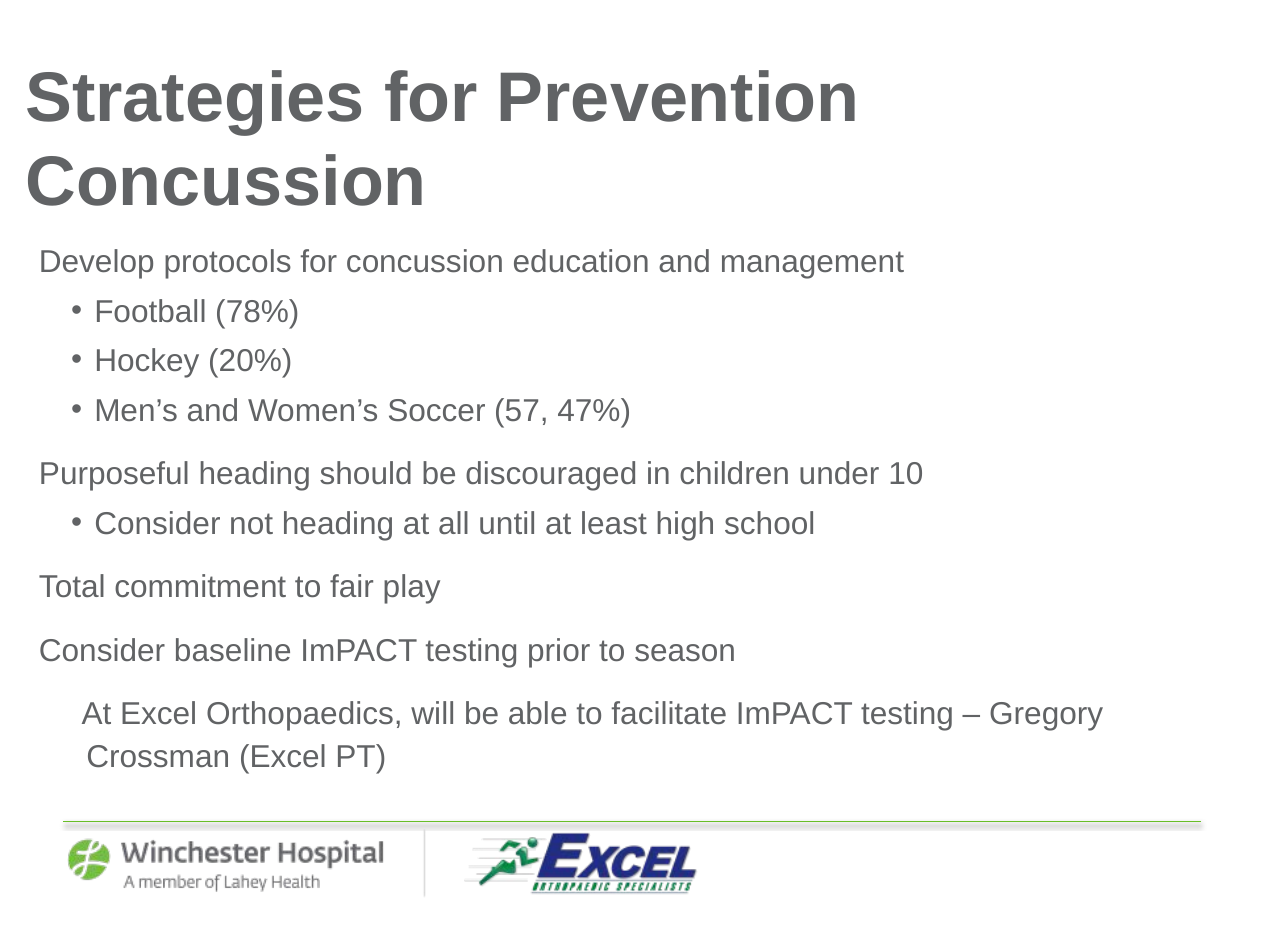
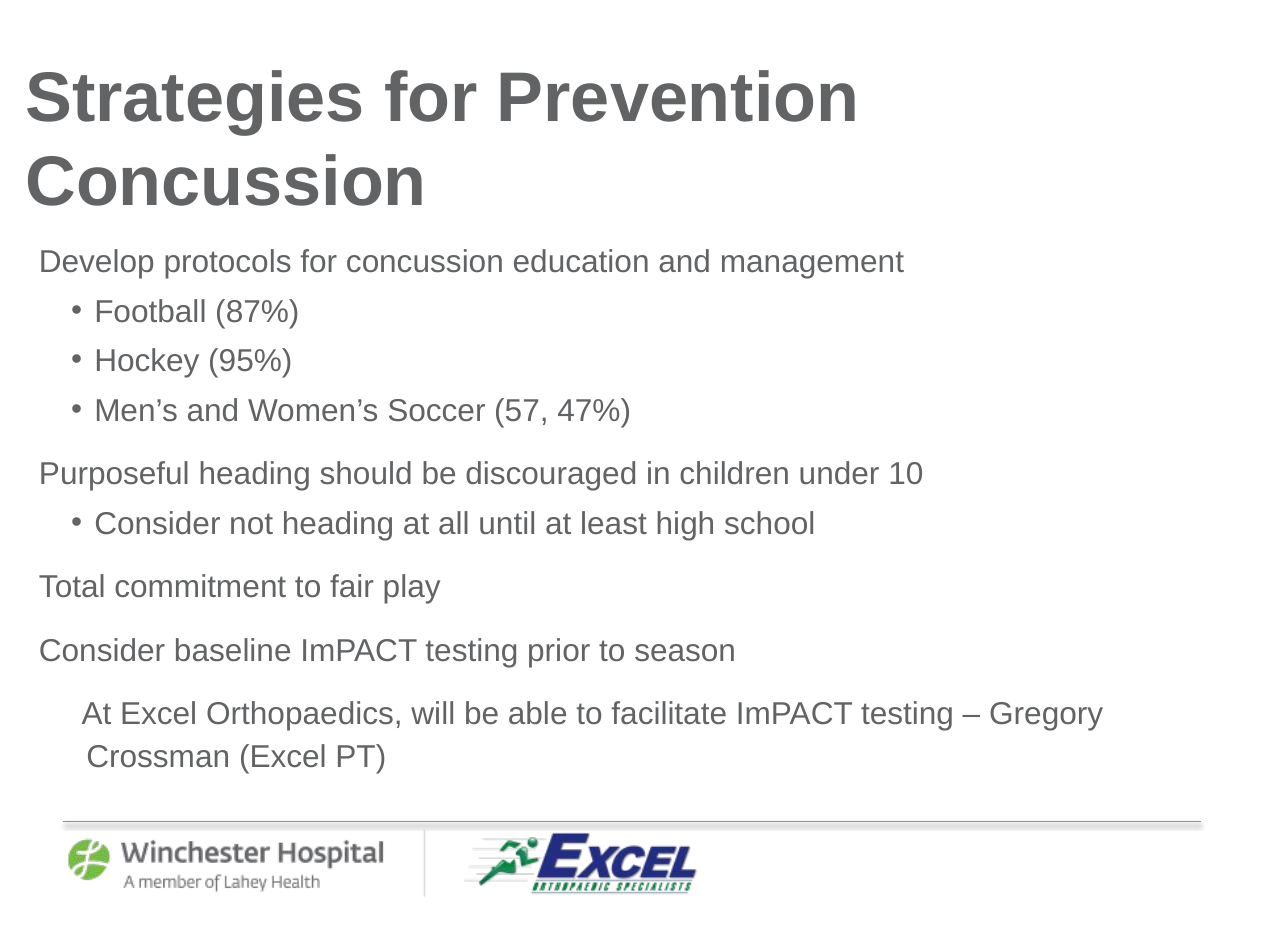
78%: 78% -> 87%
20%: 20% -> 95%
